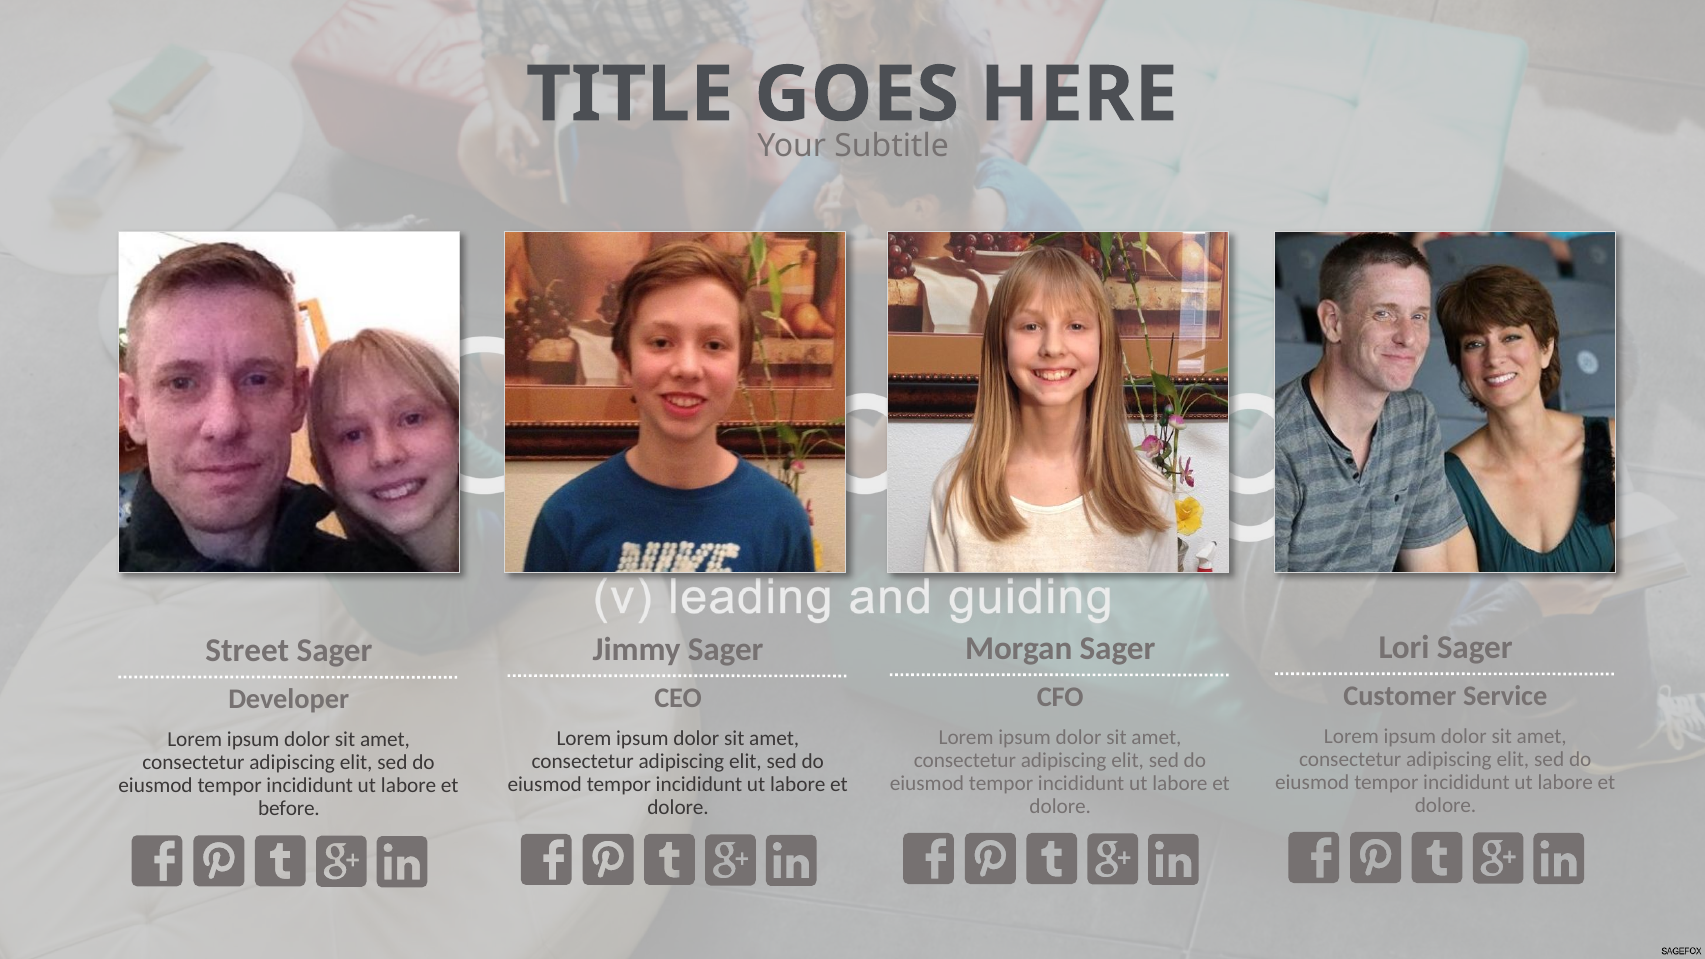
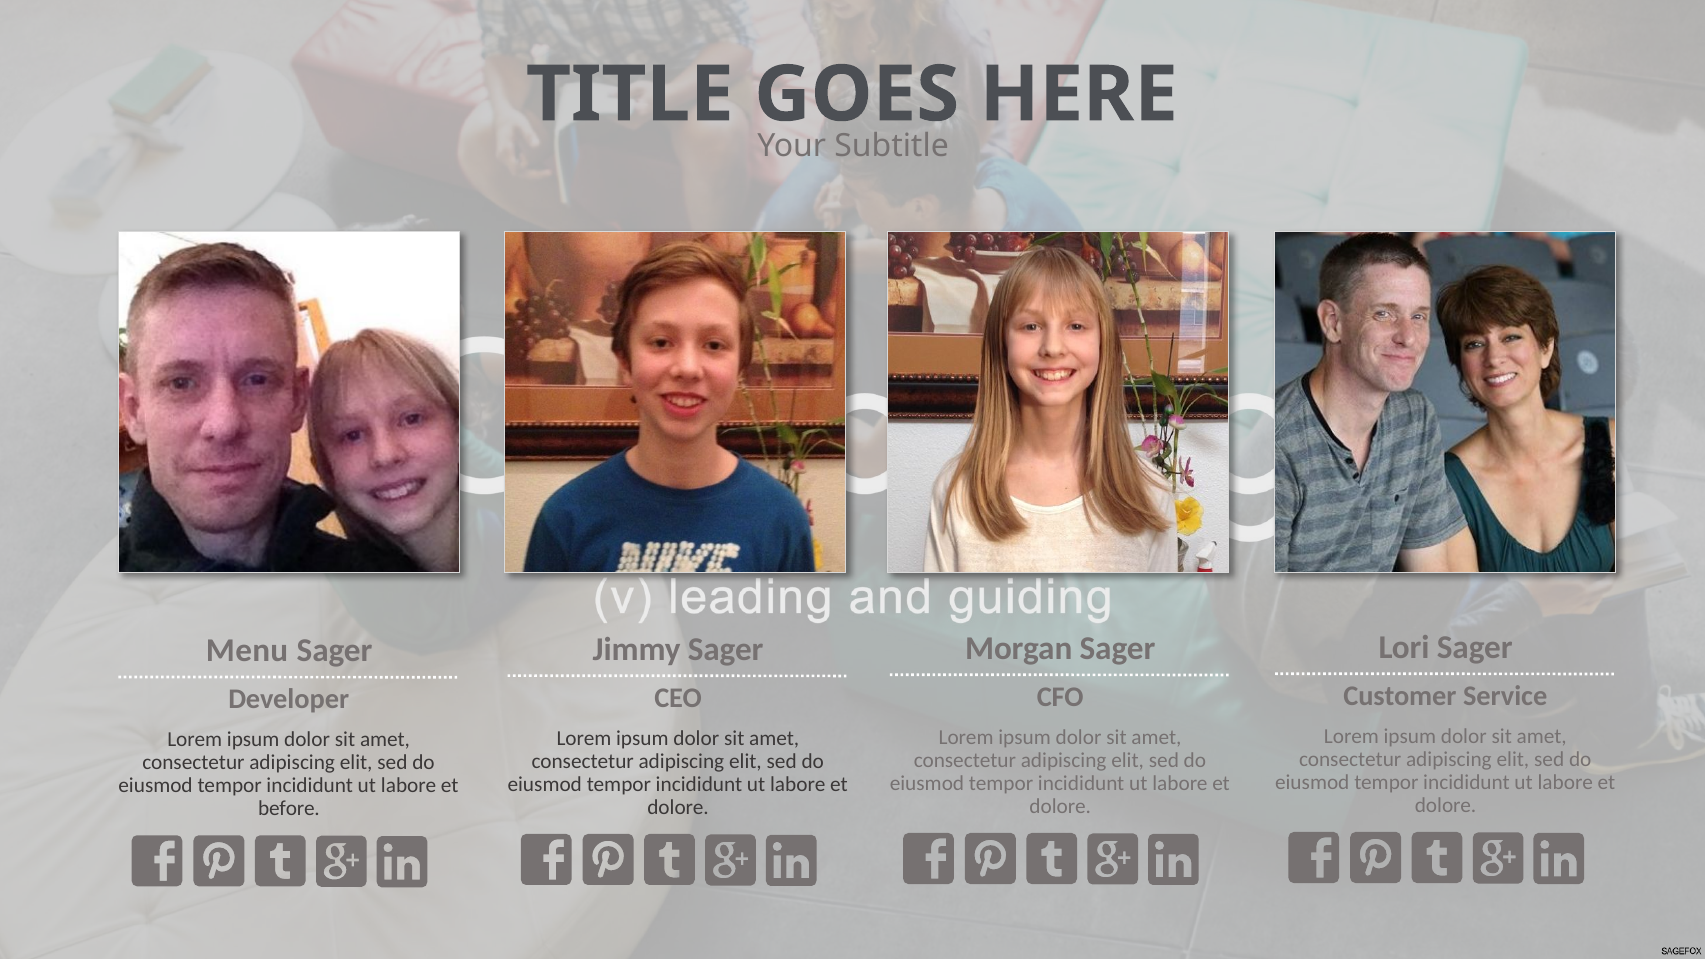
Street: Street -> Menu
